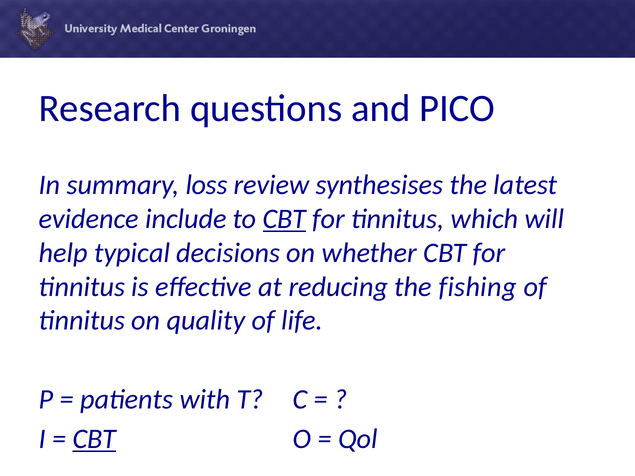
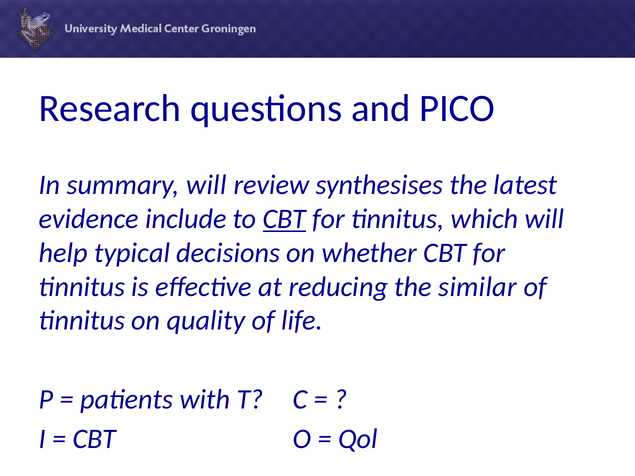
summary loss: loss -> will
fishing: fishing -> similar
CBT at (94, 439) underline: present -> none
